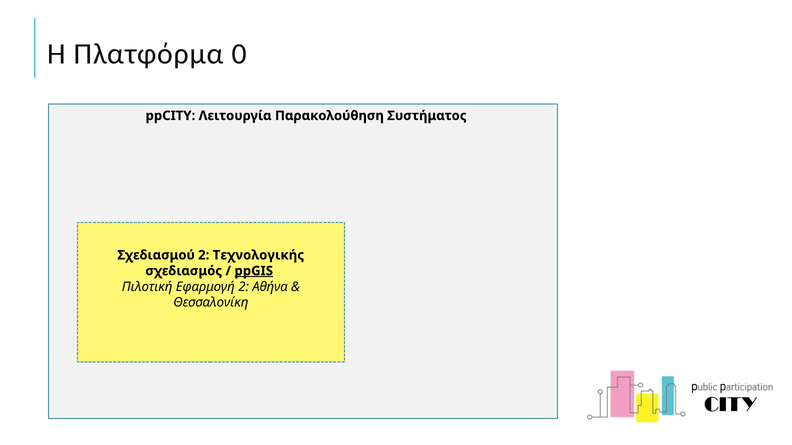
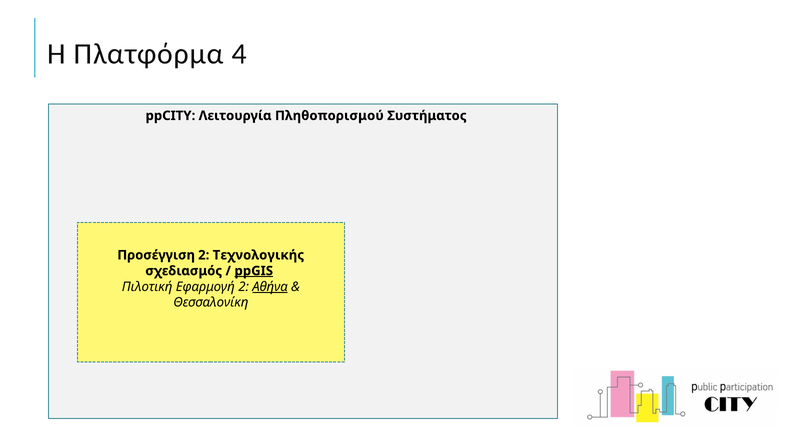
0: 0 -> 4
Παρακολούθηση: Παρακολούθηση -> Πληθοπορισμού
Σχεδιασμού: Σχεδιασμού -> Προσέγγιση
Αθήνα underline: none -> present
